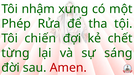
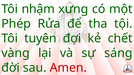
chiến: chiến -> tuyên
từng: từng -> vàng
